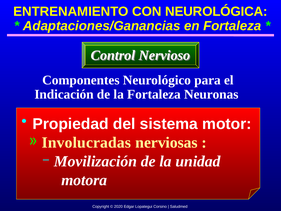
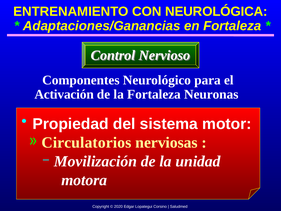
Indicación: Indicación -> Activación
Involucradas: Involucradas -> Circulatorios
